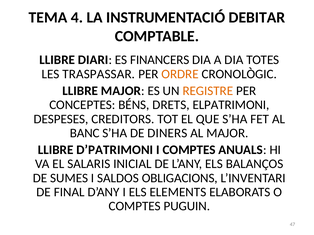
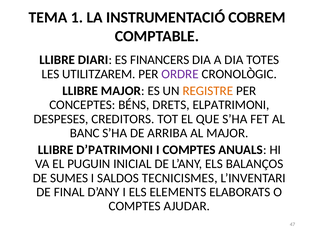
4: 4 -> 1
DEBITAR: DEBITAR -> COBREM
TRASPASSAR: TRASPASSAR -> UTILITZAREM
ORDRE colour: orange -> purple
DINERS: DINERS -> ARRIBA
SALARIS: SALARIS -> PUGUIN
OBLIGACIONS: OBLIGACIONS -> TECNICISMES
PUGUIN: PUGUIN -> AJUDAR
